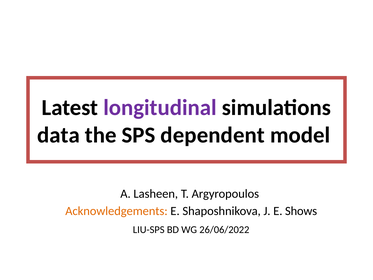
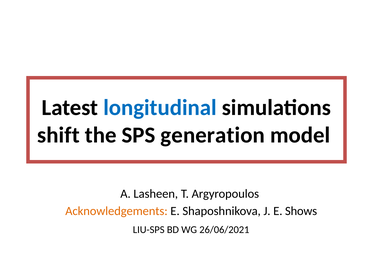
longitudinal colour: purple -> blue
data: data -> shift
dependent: dependent -> generation
26/06/2022: 26/06/2022 -> 26/06/2021
